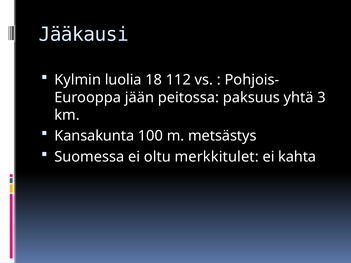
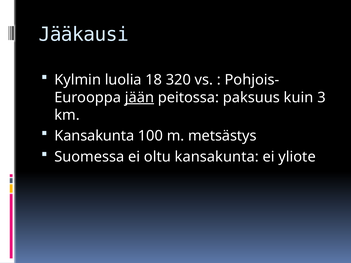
112: 112 -> 320
jään underline: none -> present
yhtä: yhtä -> kuin
oltu merkkitulet: merkkitulet -> kansakunta
kahta: kahta -> yliote
